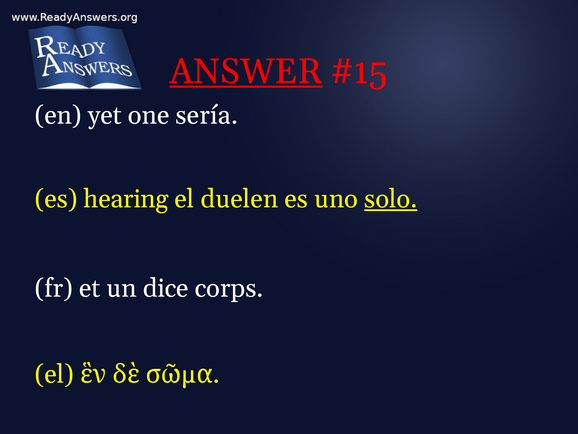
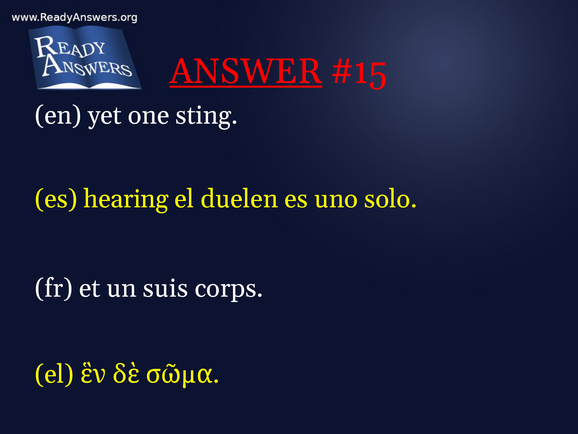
sería: sería -> sting
solo underline: present -> none
dice: dice -> suis
